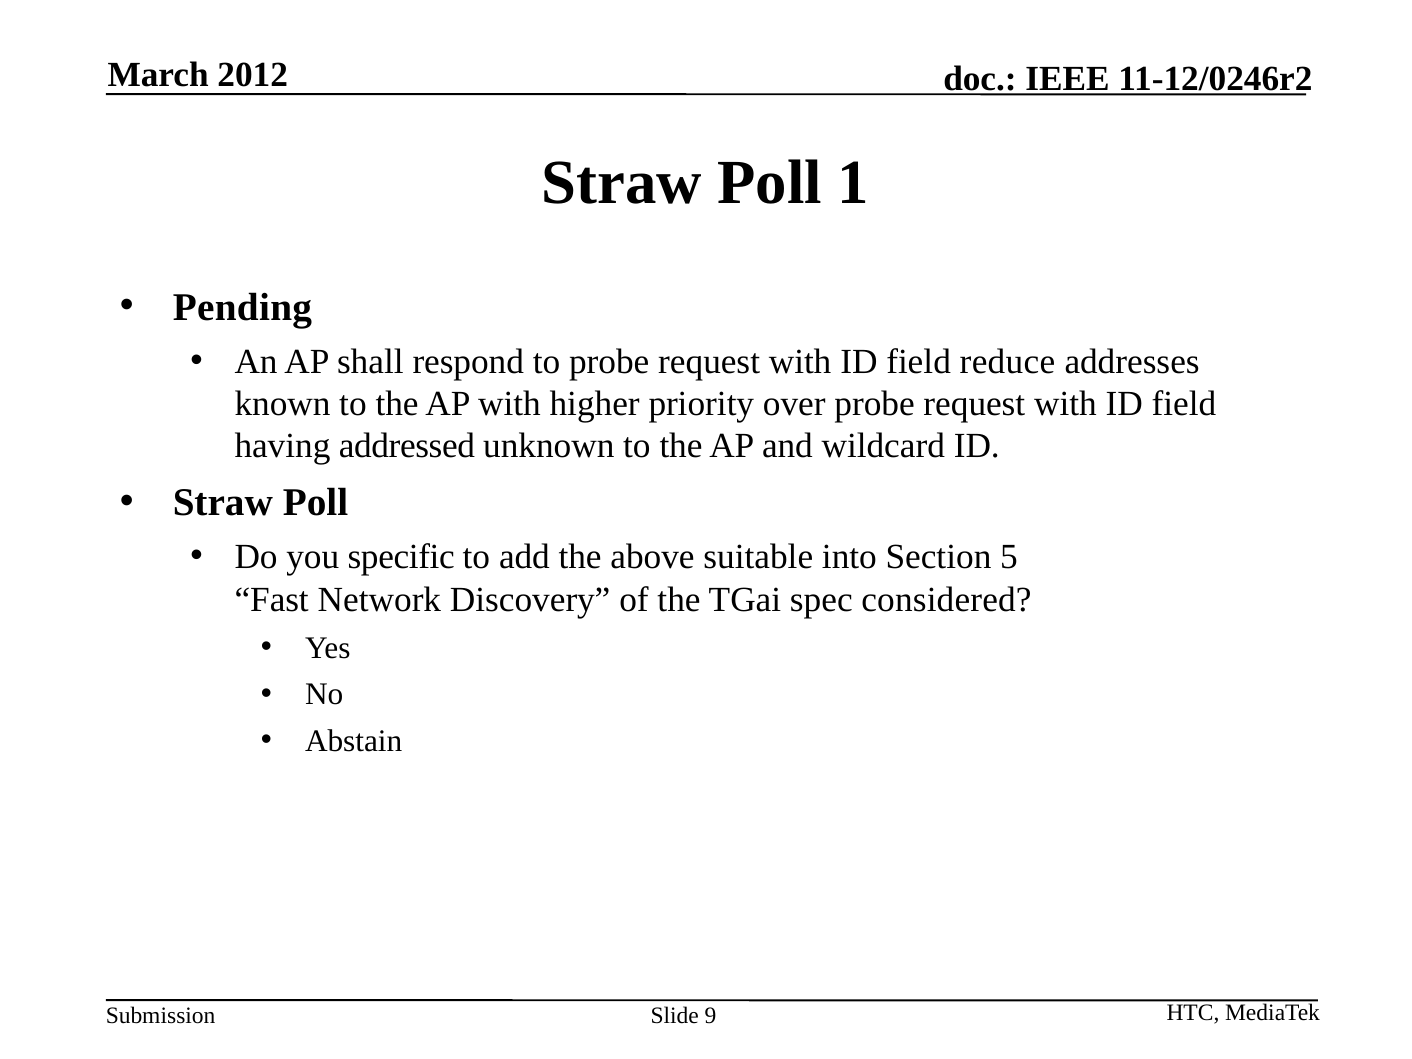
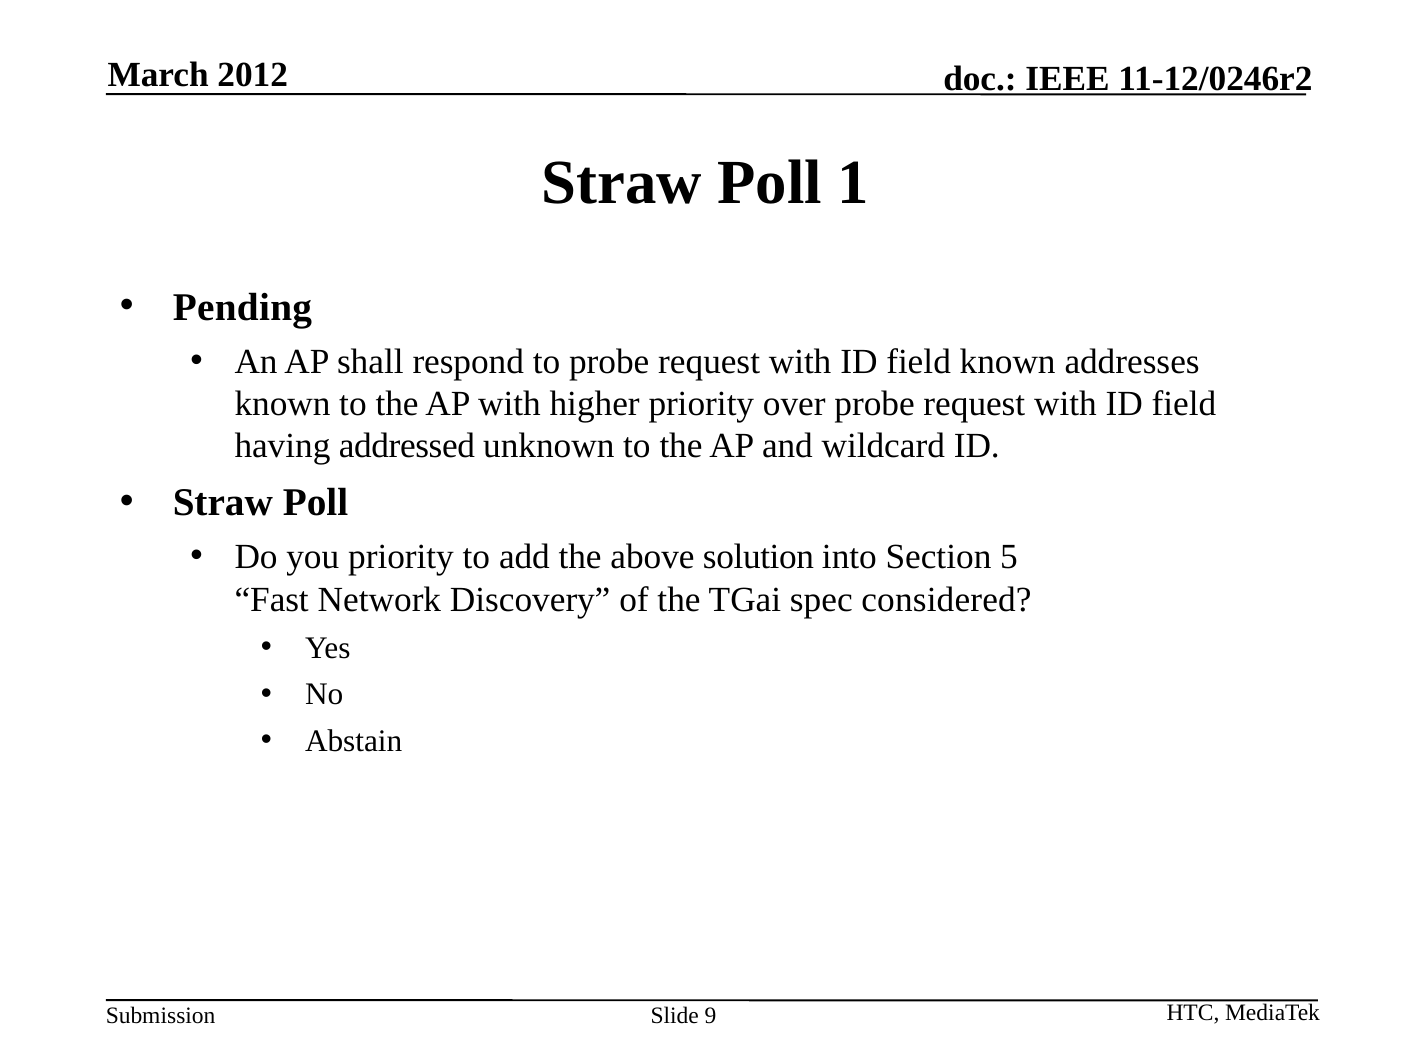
field reduce: reduce -> known
you specific: specific -> priority
suitable: suitable -> solution
